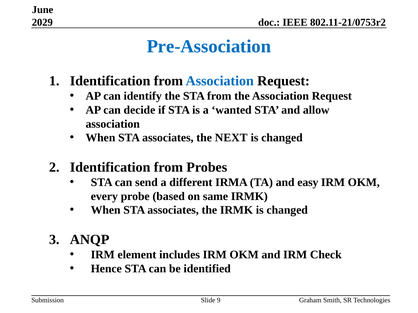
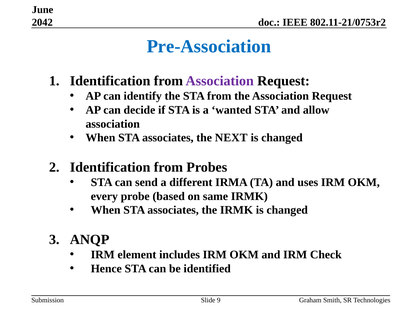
2029: 2029 -> 2042
Association at (220, 81) colour: blue -> purple
easy: easy -> uses
